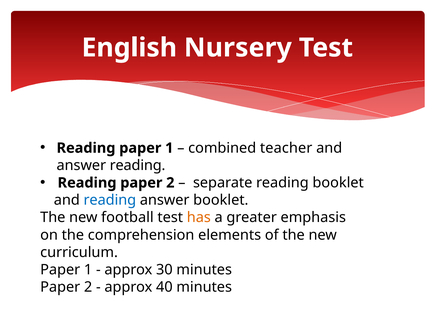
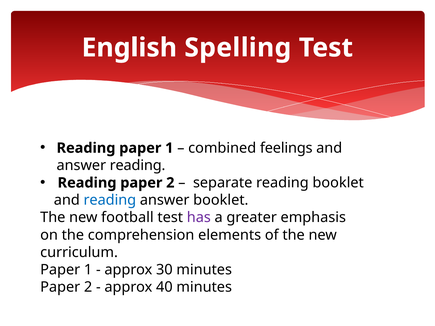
Nursery: Nursery -> Spelling
teacher: teacher -> feelings
has colour: orange -> purple
